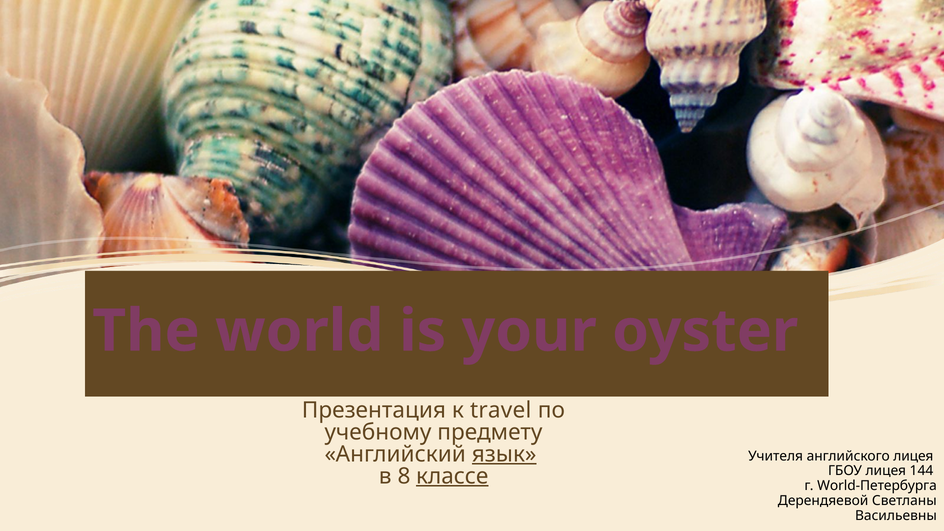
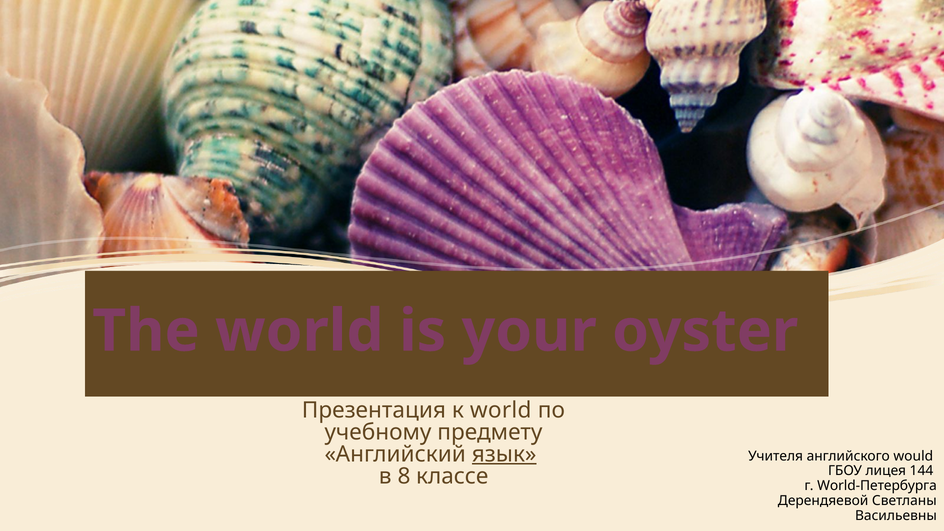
к travel: travel -> world
английского лицея: лицея -> would
классе underline: present -> none
